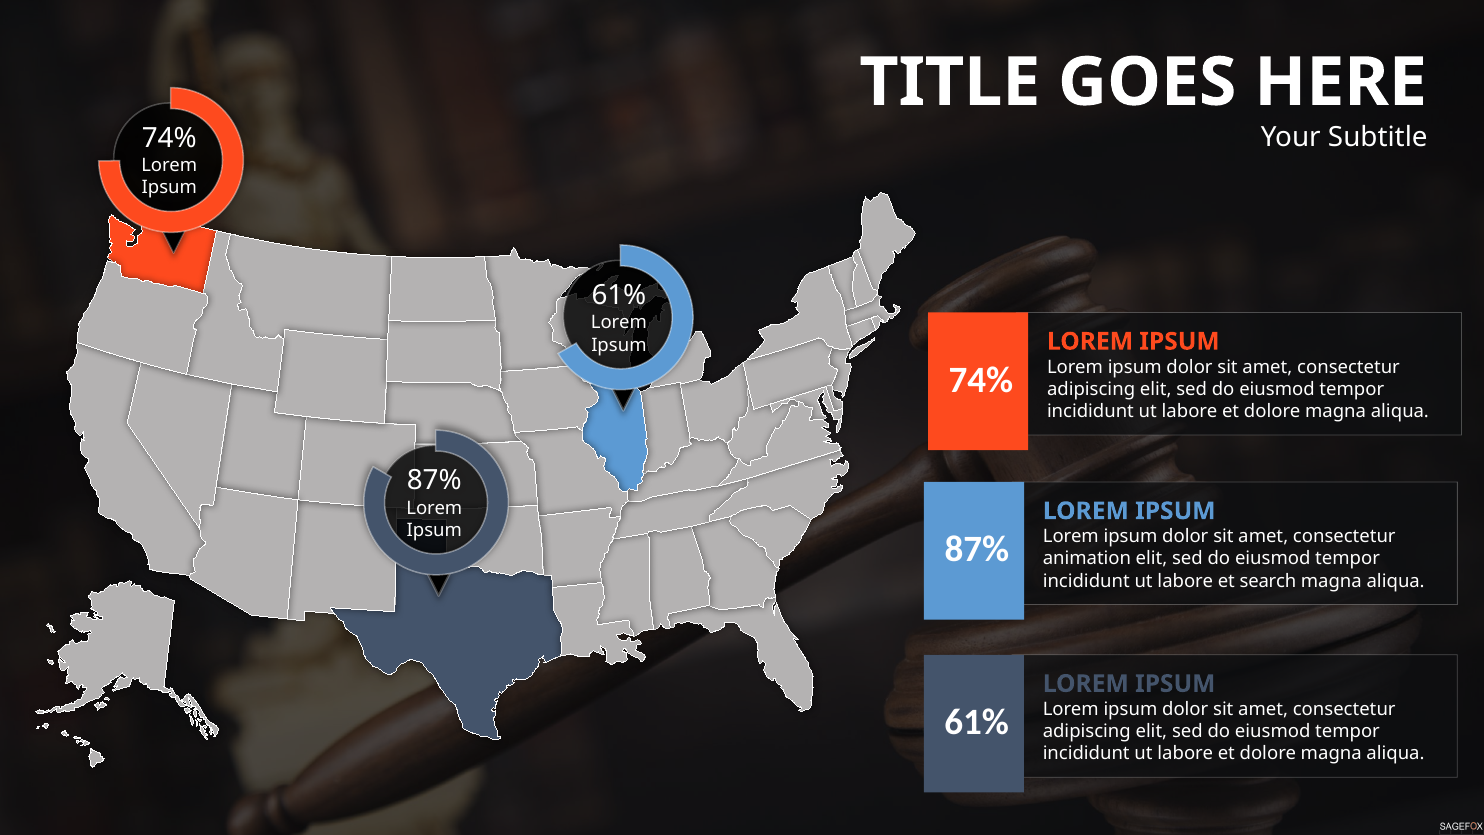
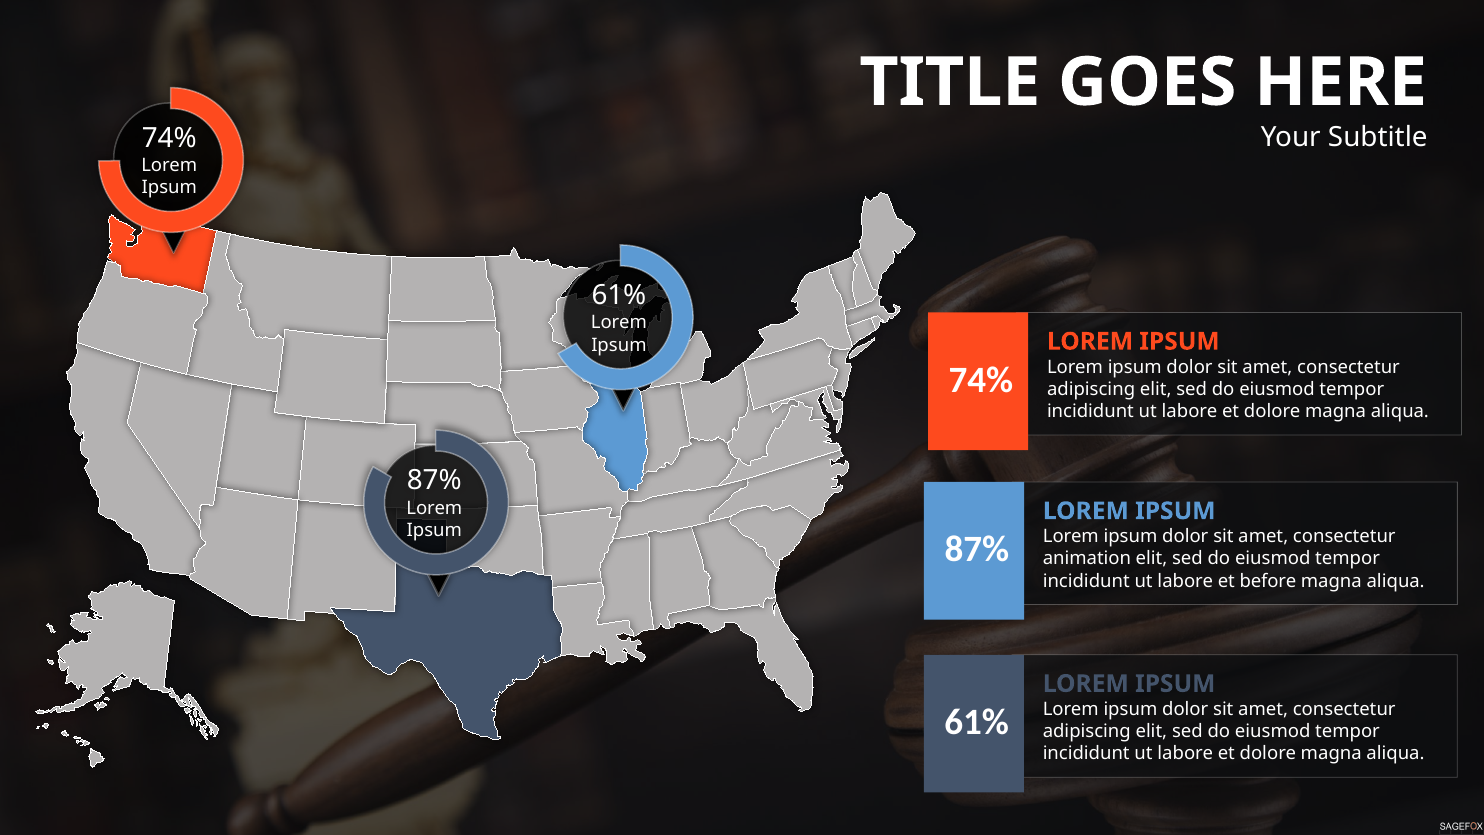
search: search -> before
